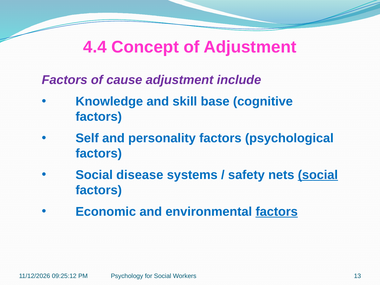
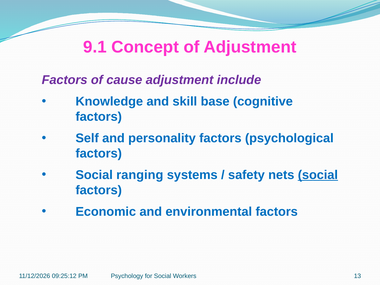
4.4: 4.4 -> 9.1
disease: disease -> ranging
factors at (277, 212) underline: present -> none
